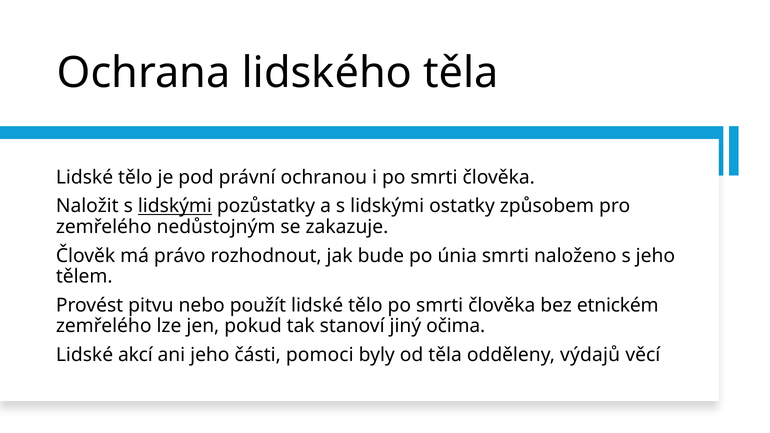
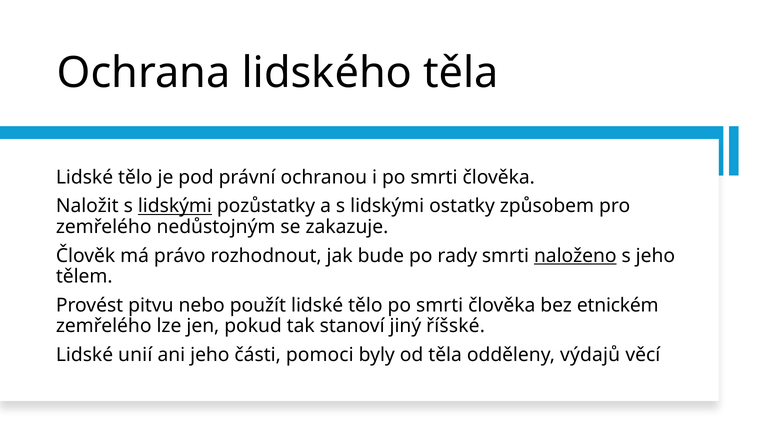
únia: únia -> rady
naloženo underline: none -> present
očima: očima -> říšské
akcí: akcí -> unií
